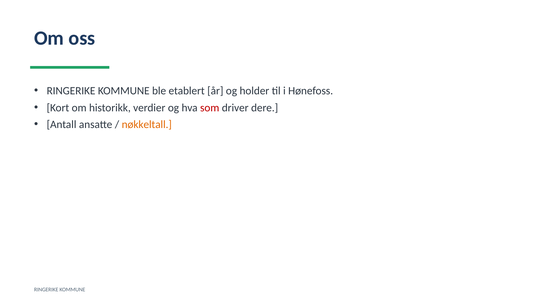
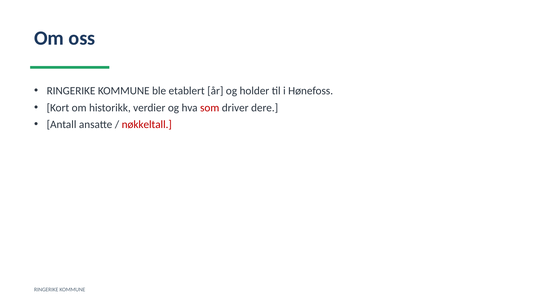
nøkkeltall colour: orange -> red
